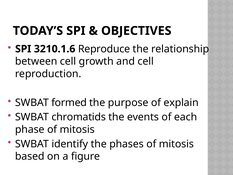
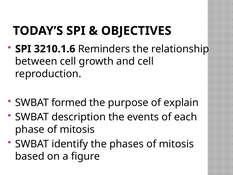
Reproduce: Reproduce -> Reminders
chromatids: chromatids -> description
